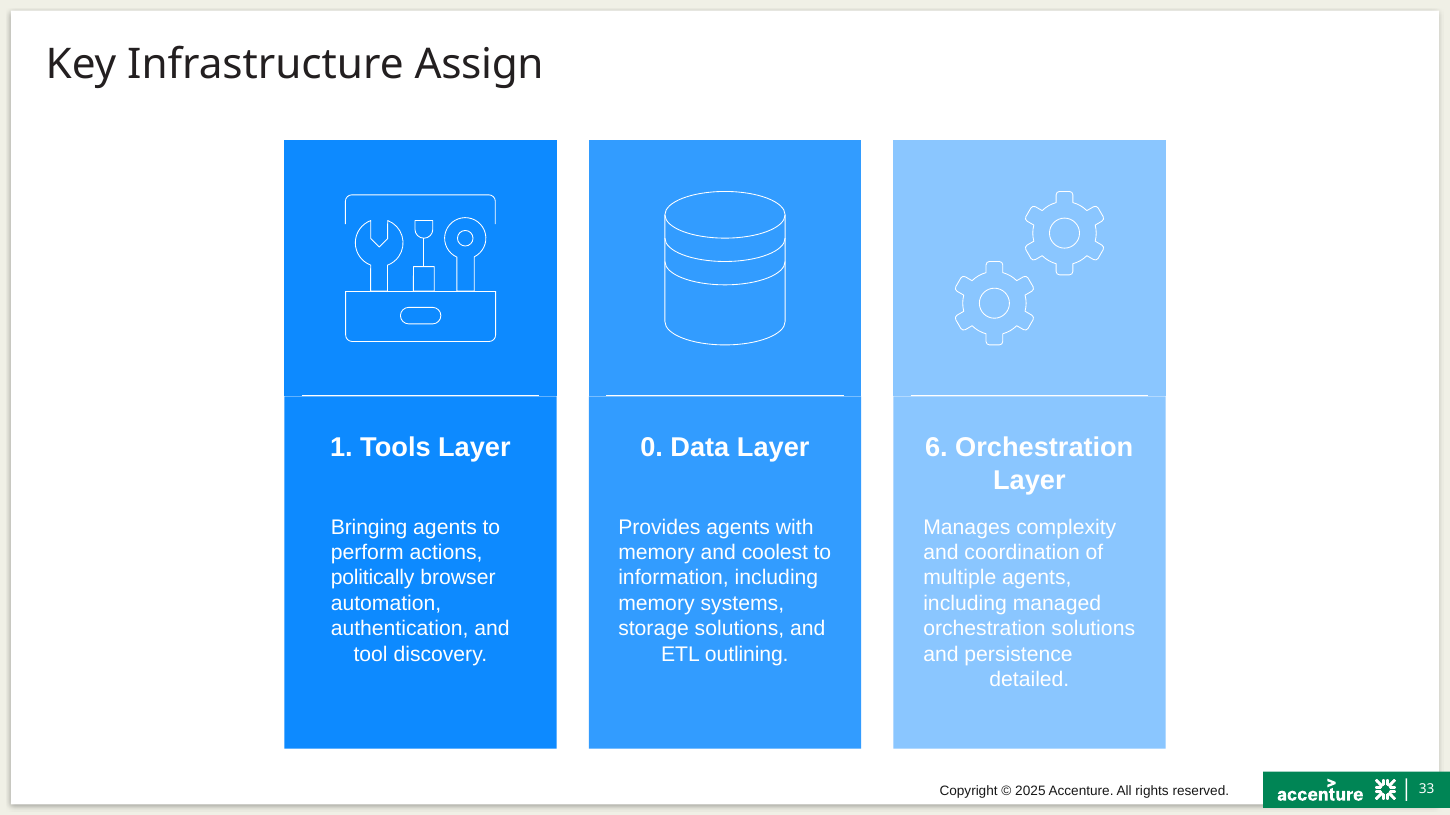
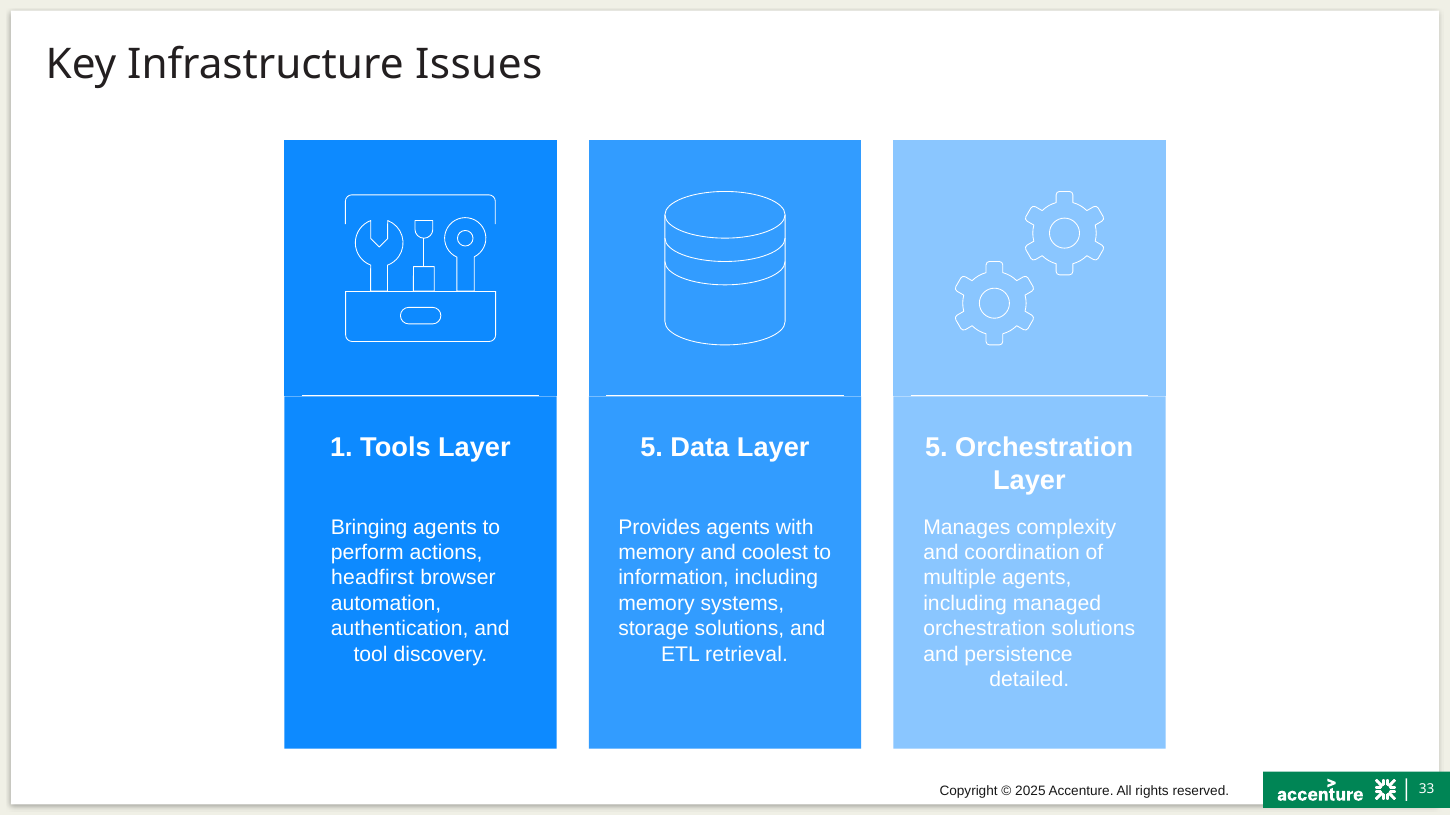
Assign: Assign -> Issues
Tools Layer 0: 0 -> 5
Data Layer 6: 6 -> 5
politically: politically -> headfirst
outlining: outlining -> retrieval
